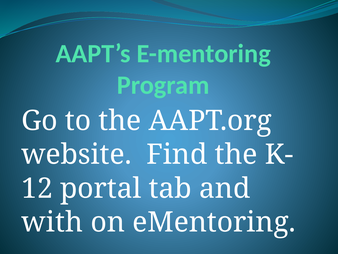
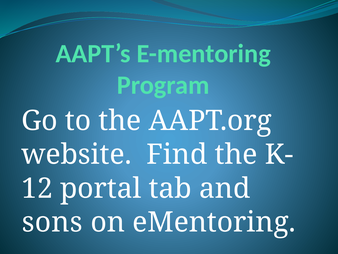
with: with -> sons
